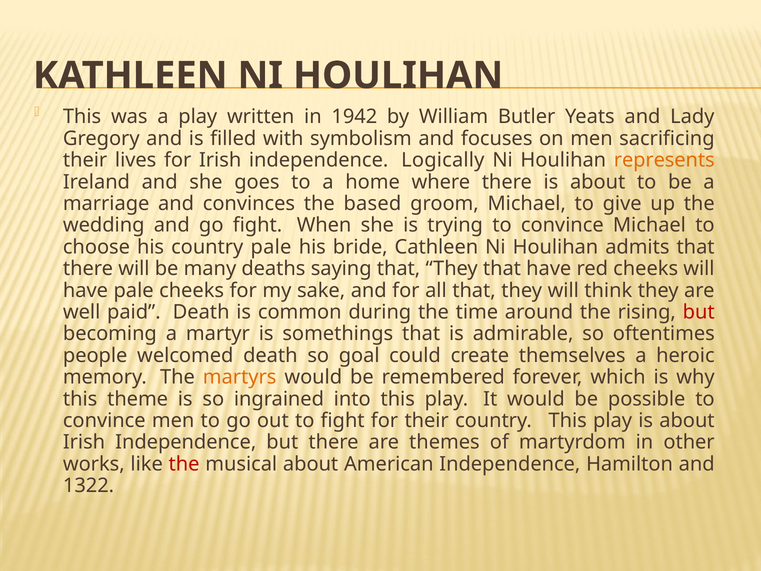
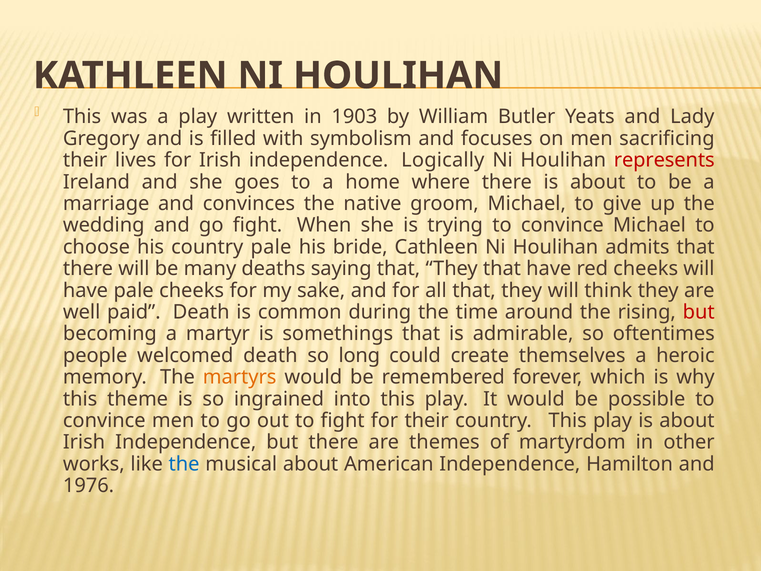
1942: 1942 -> 1903
represents colour: orange -> red
based: based -> native
goal: goal -> long
the at (184, 464) colour: red -> blue
1322: 1322 -> 1976
